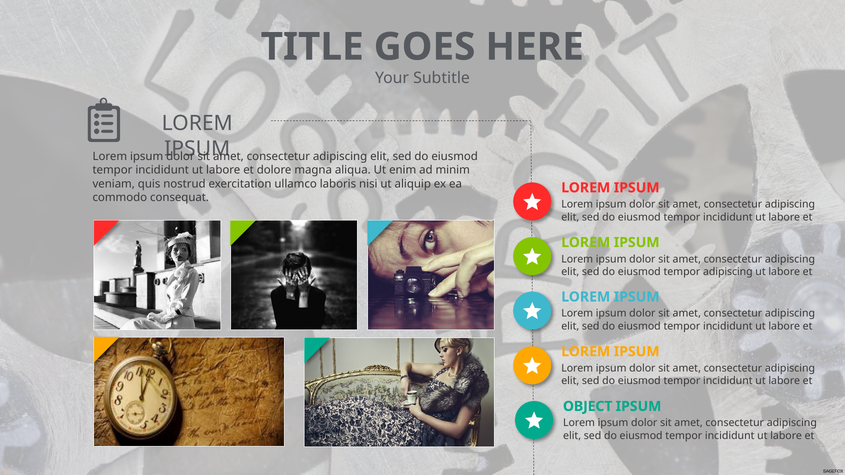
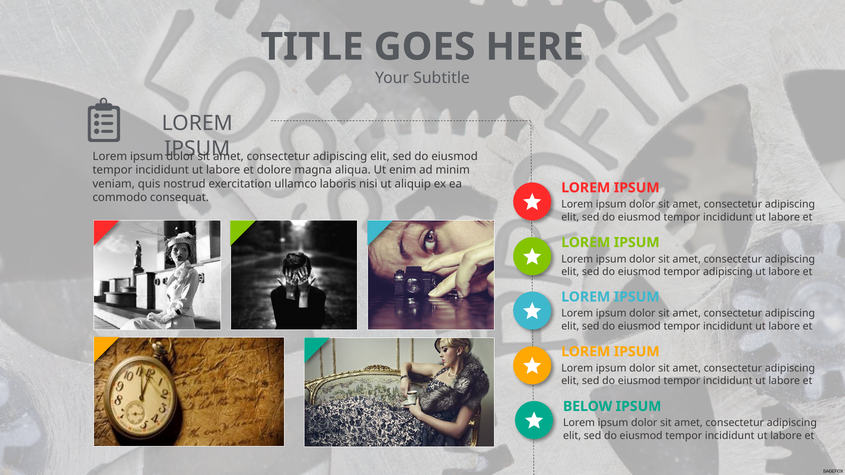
OBJECT: OBJECT -> BELOW
